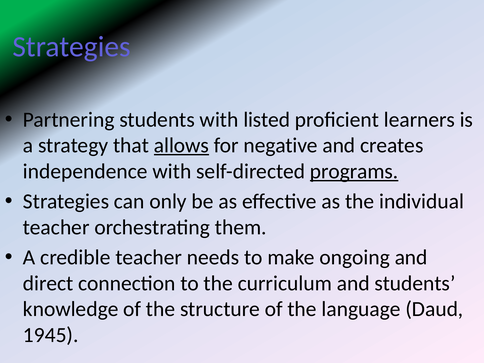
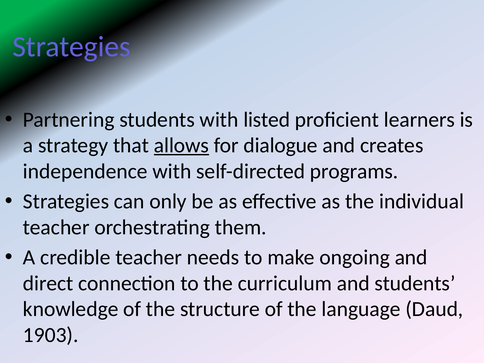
negative: negative -> dialogue
programs underline: present -> none
1945: 1945 -> 1903
